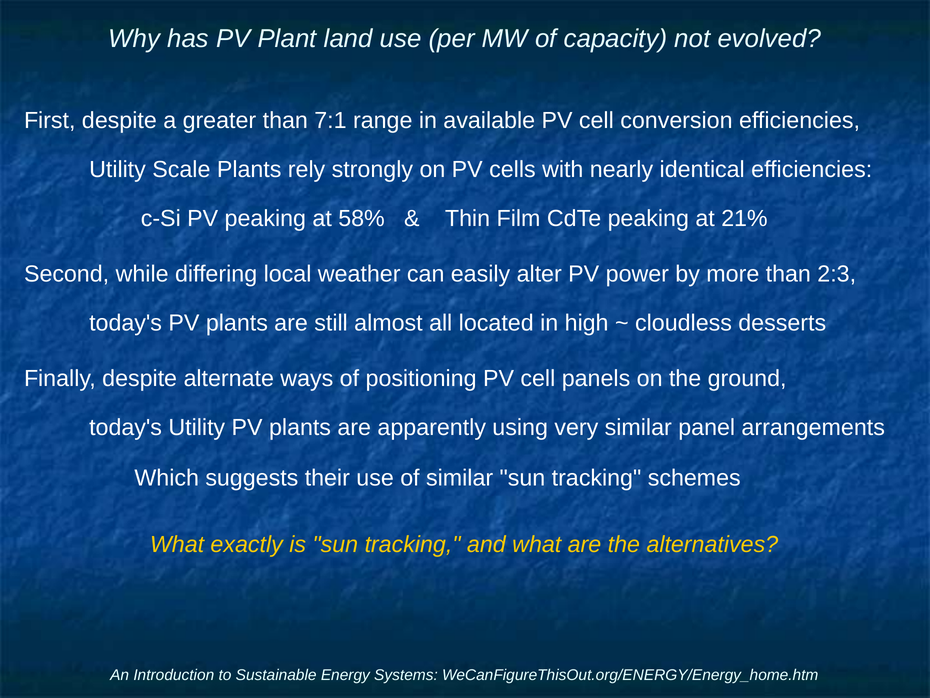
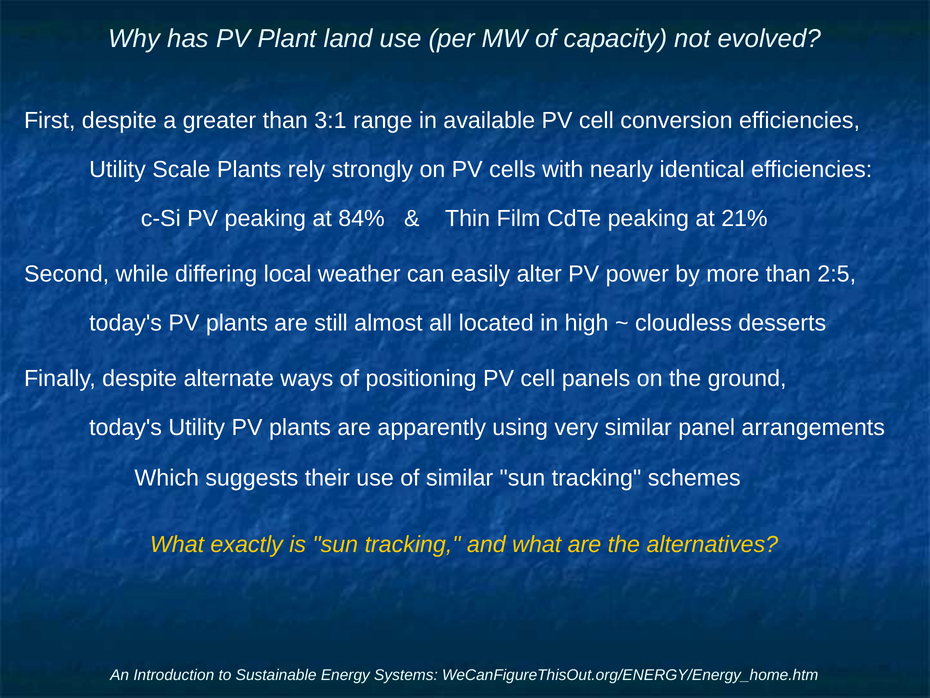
7:1: 7:1 -> 3:1
58%: 58% -> 84%
2:3: 2:3 -> 2:5
